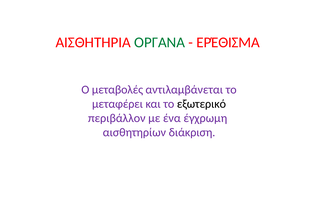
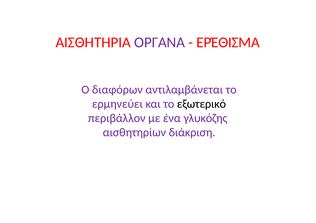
ΟΡΓΑΝΑ colour: green -> purple
μεταβολές: μεταβολές -> διαφόρων
μεταφέρει: μεταφέρει -> ερμηνεύει
έγχρωμη: έγχρωμη -> γλυκόζης
